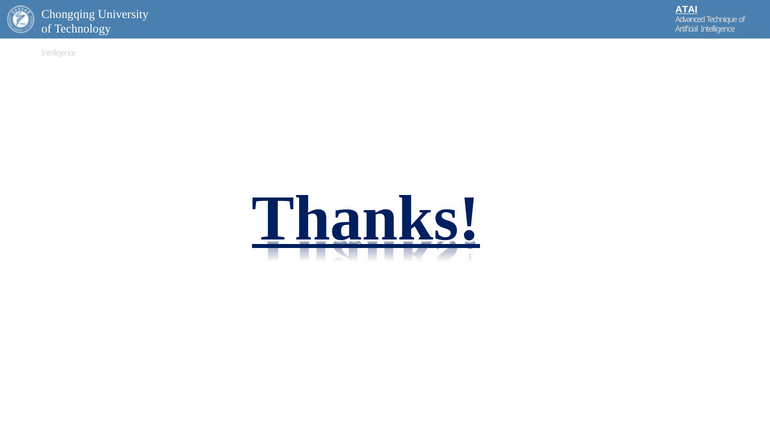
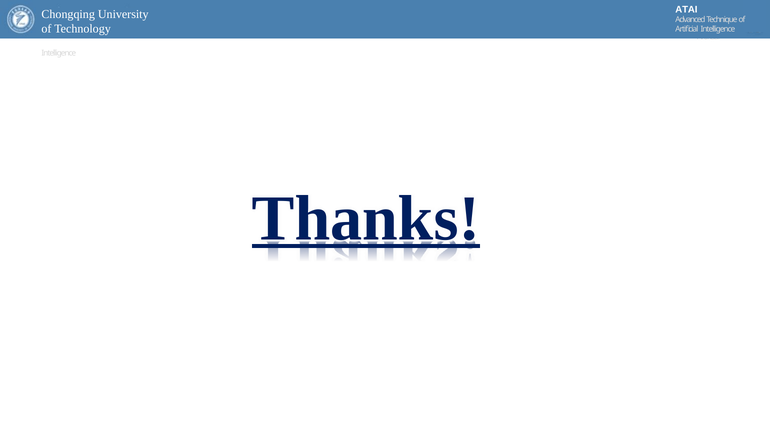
ATAI at (686, 10) underline: present -> none
